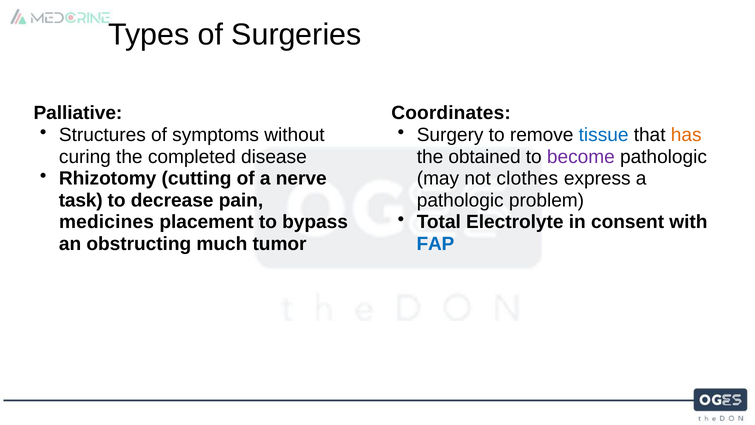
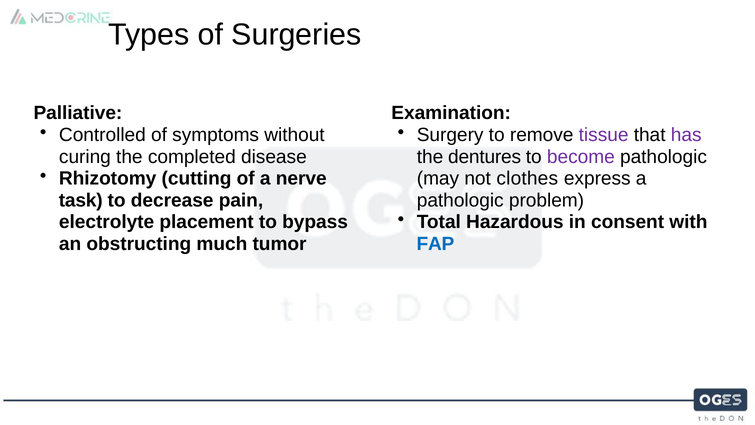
Coordinates: Coordinates -> Examination
Structures: Structures -> Controlled
tissue colour: blue -> purple
has colour: orange -> purple
obtained: obtained -> dentures
Electrolyte: Electrolyte -> Hazardous
medicines: medicines -> electrolyte
